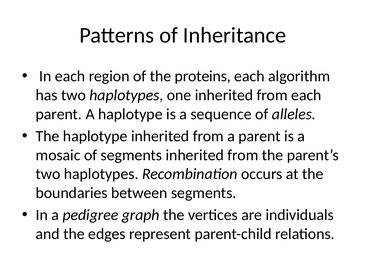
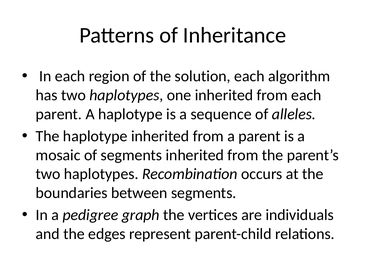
proteins: proteins -> solution
